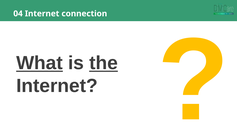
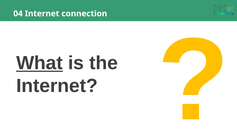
the underline: present -> none
